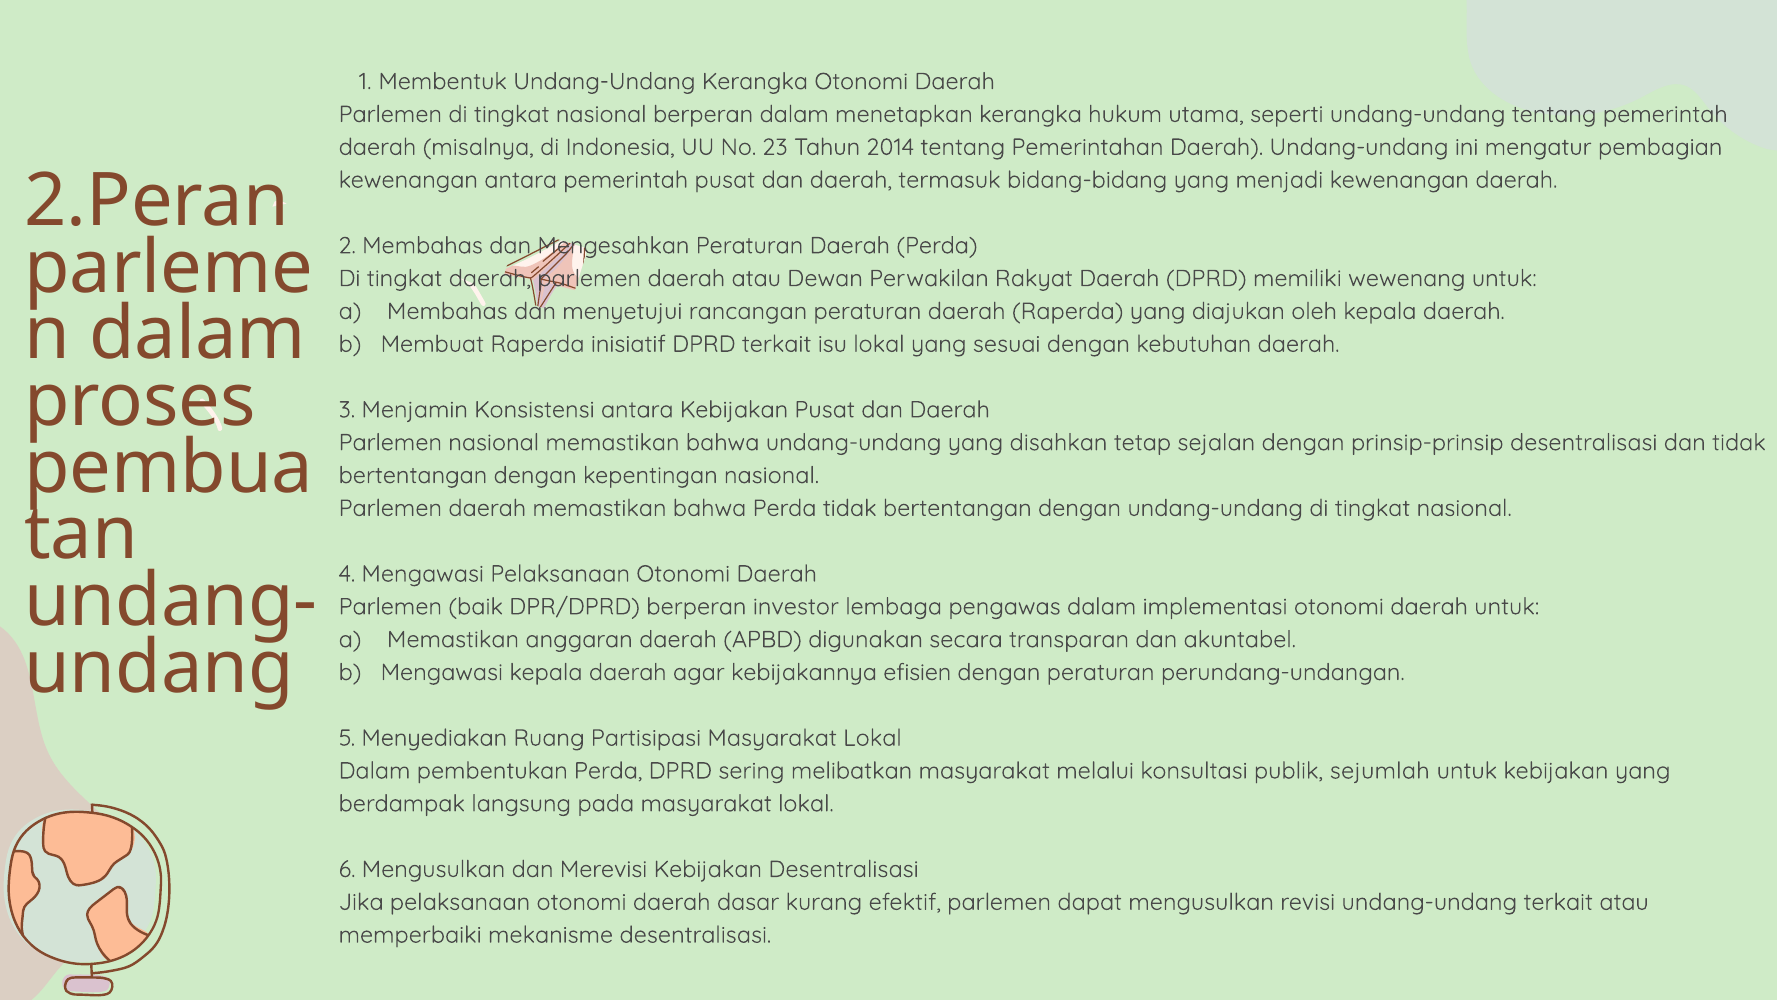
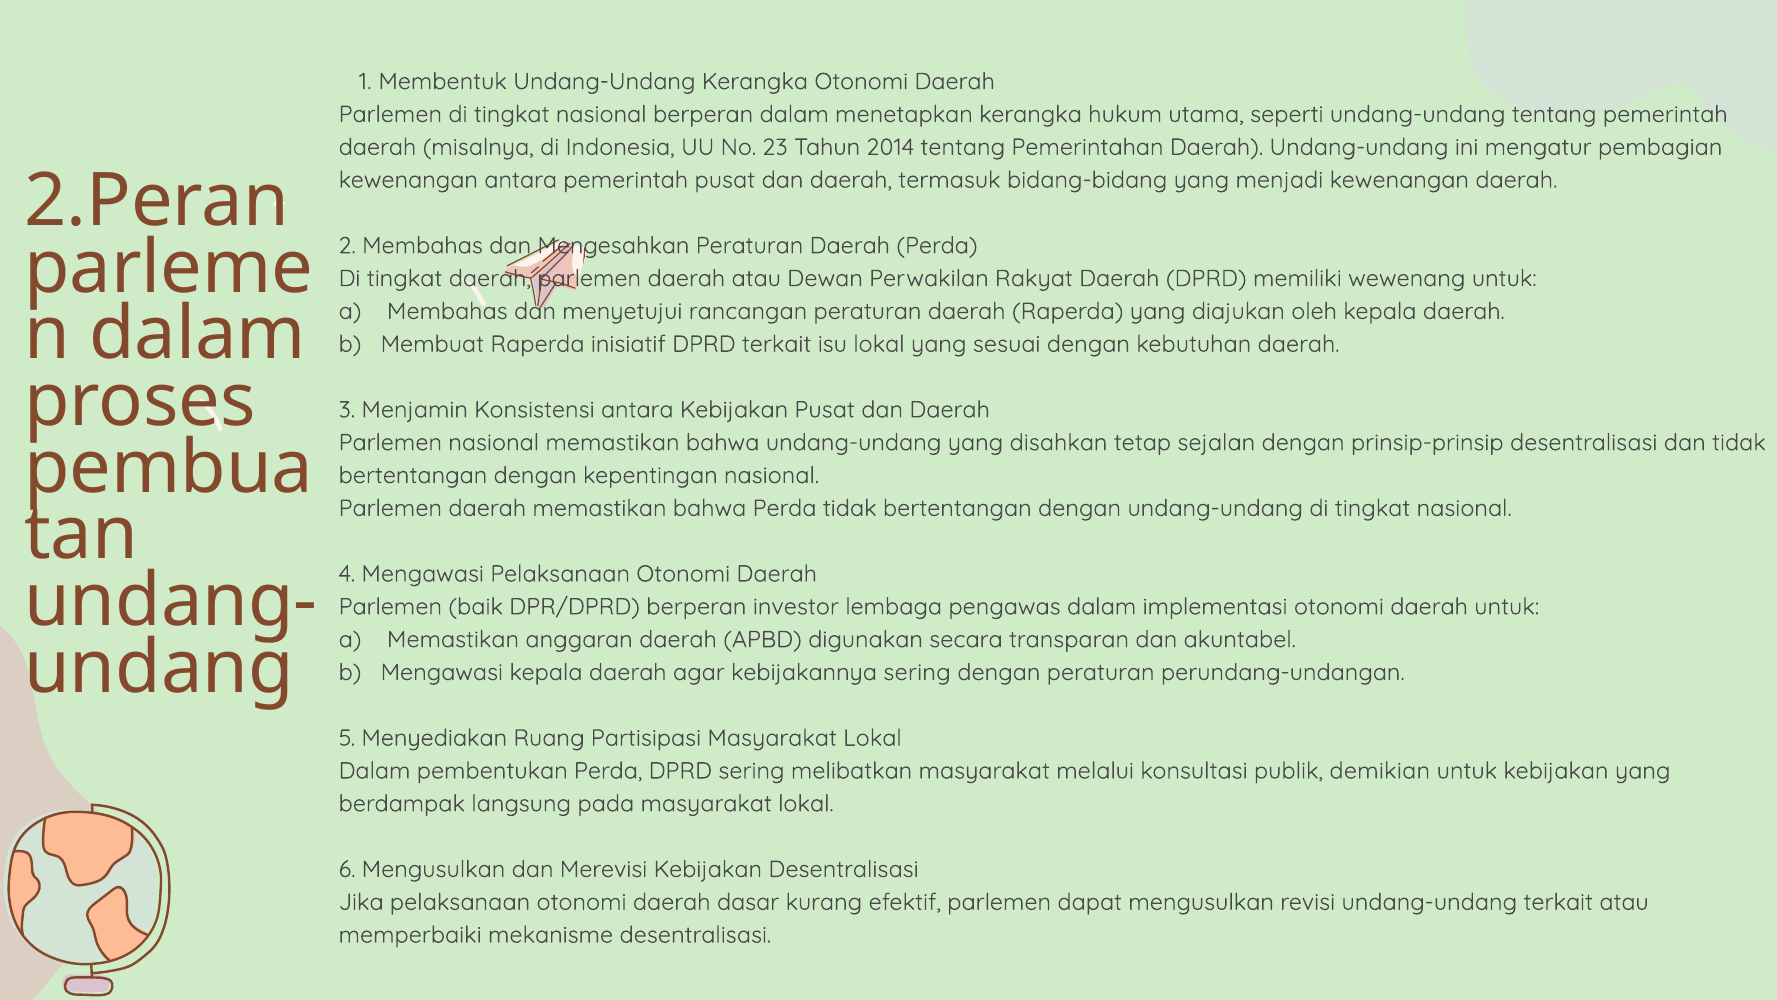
kebijakannya efisien: efisien -> sering
sejumlah: sejumlah -> demikian
